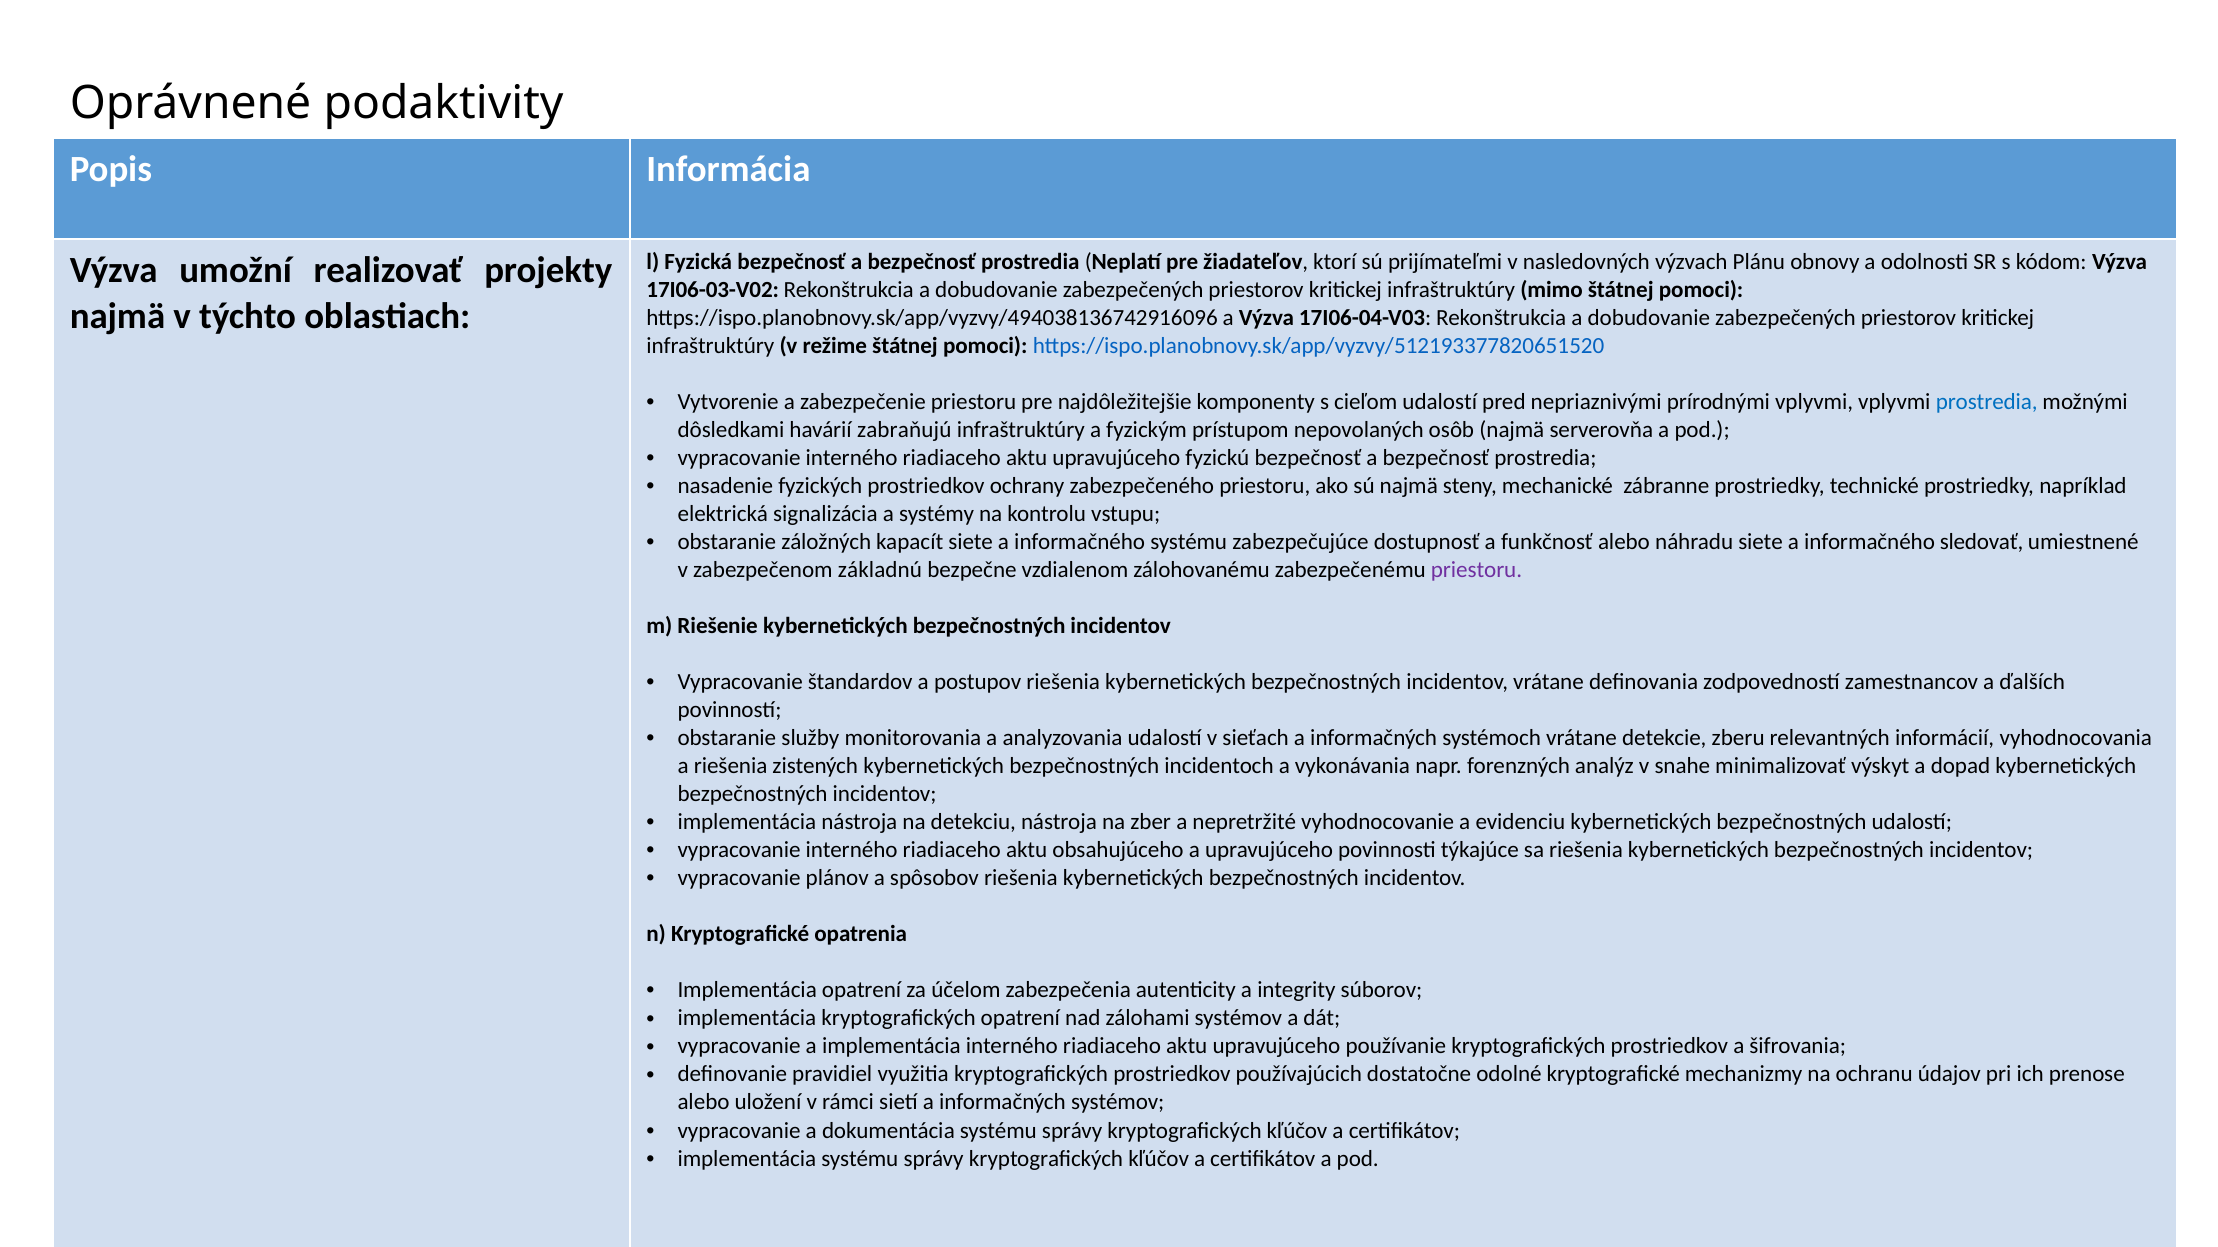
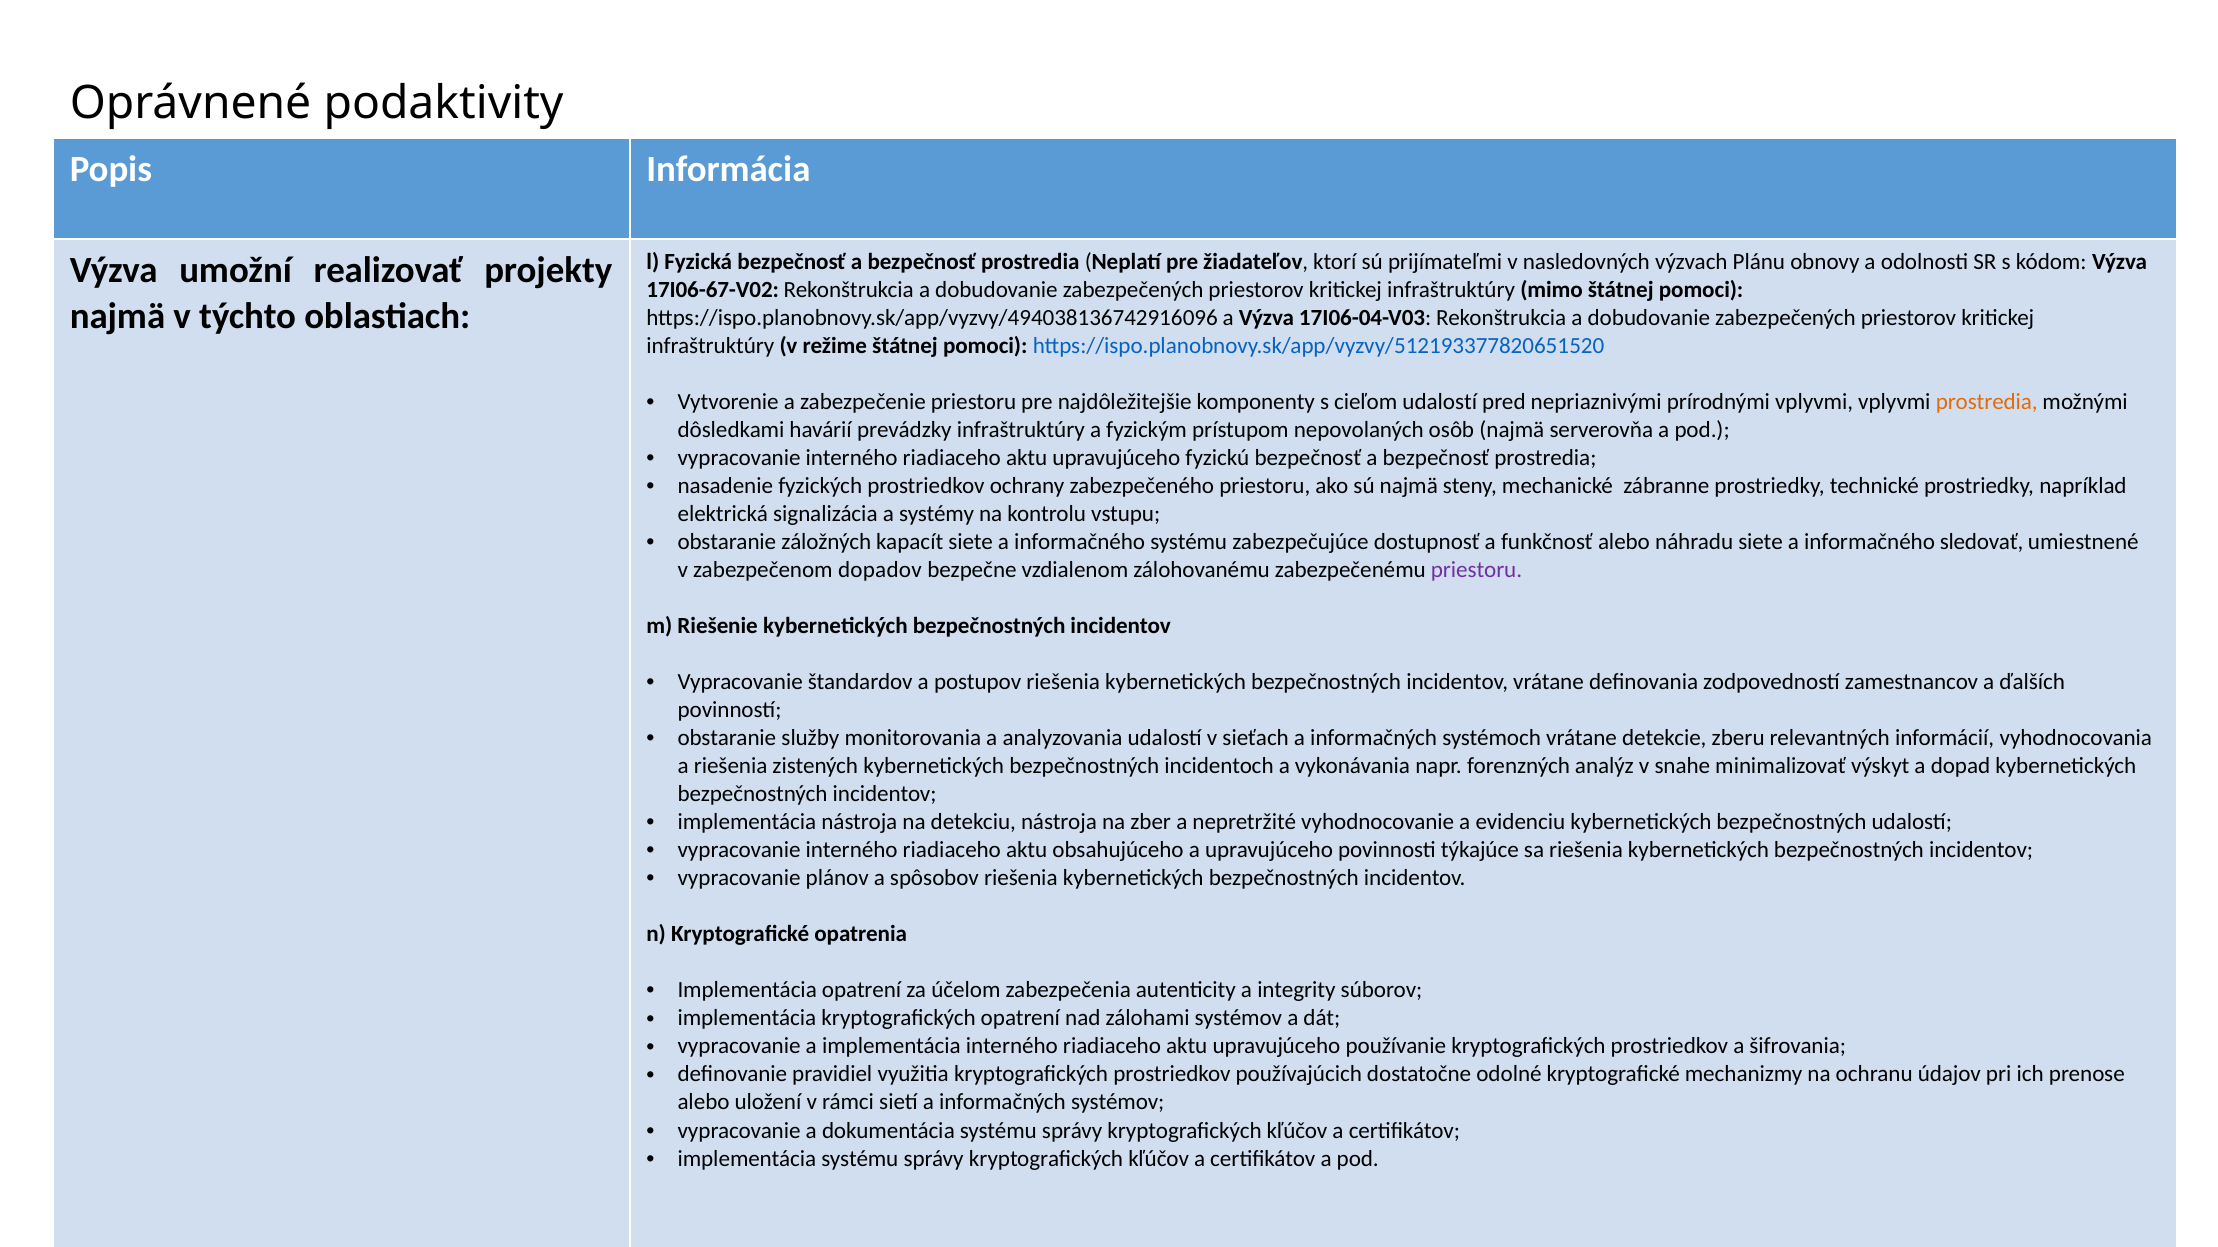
17I06-03-V02: 17I06-03-V02 -> 17I06-67-V02
prostredia at (1987, 402) colour: blue -> orange
zabraňujú: zabraňujú -> prevádzky
základnú: základnú -> dopadov
